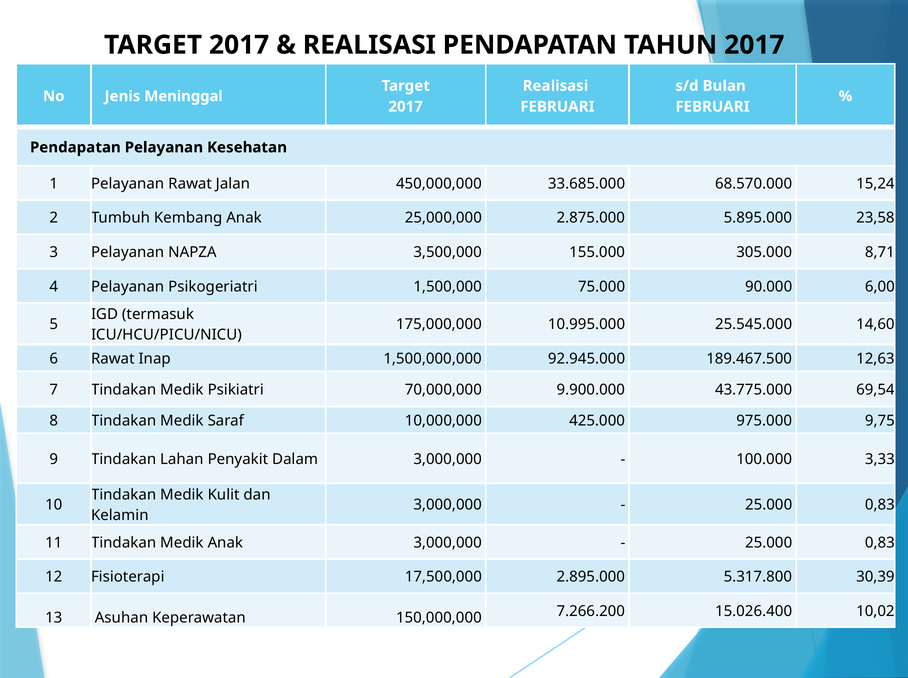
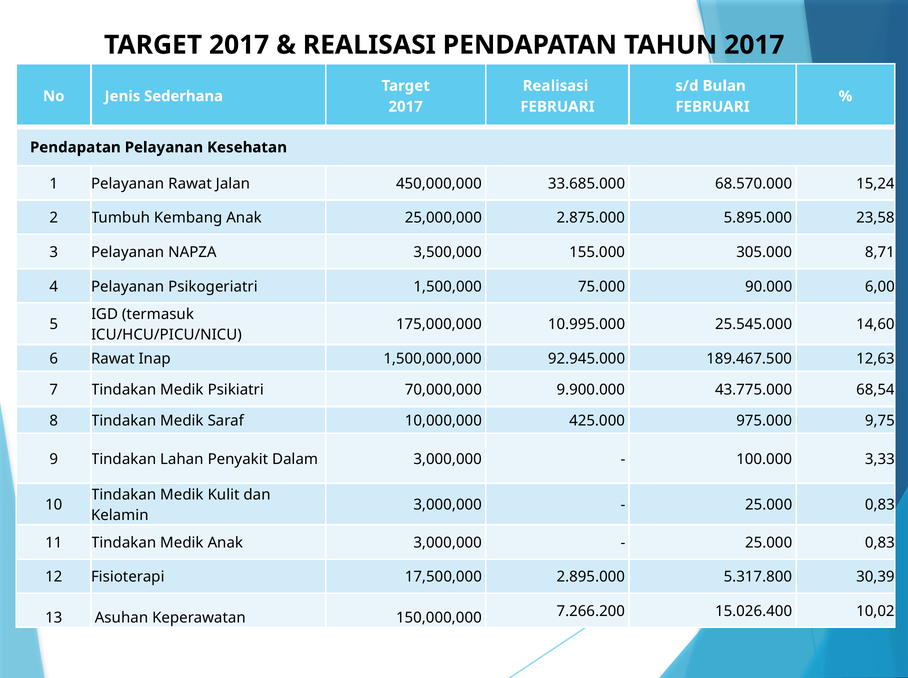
Meninggal: Meninggal -> Sederhana
69,54: 69,54 -> 68,54
